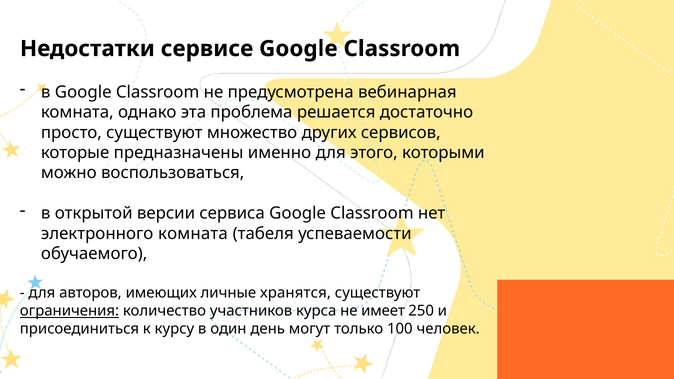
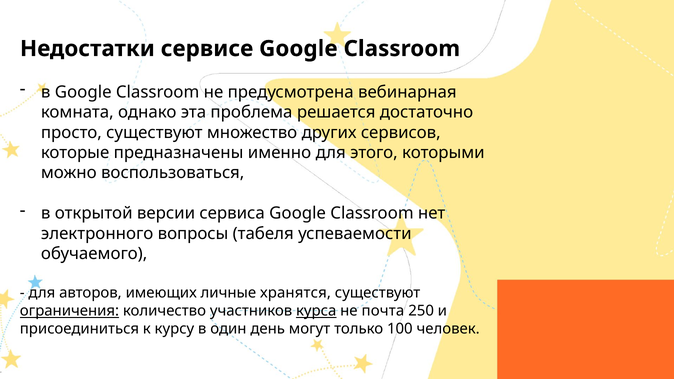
электронного комната: комната -> вопросы
курса underline: none -> present
имеет: имеет -> почта
